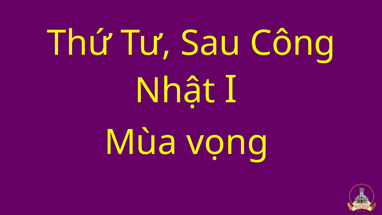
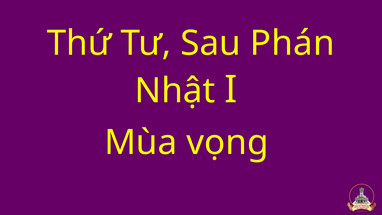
Công: Công -> Phán
